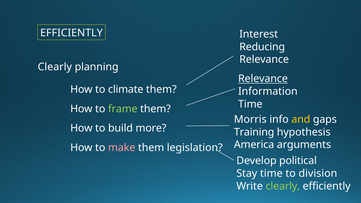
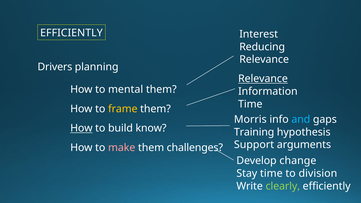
Clearly at (55, 67): Clearly -> Drivers
climate: climate -> mental
frame colour: light green -> yellow
and colour: yellow -> light blue
How at (81, 128) underline: none -> present
more: more -> know
America: America -> Support
legislation: legislation -> challenges
political: political -> change
